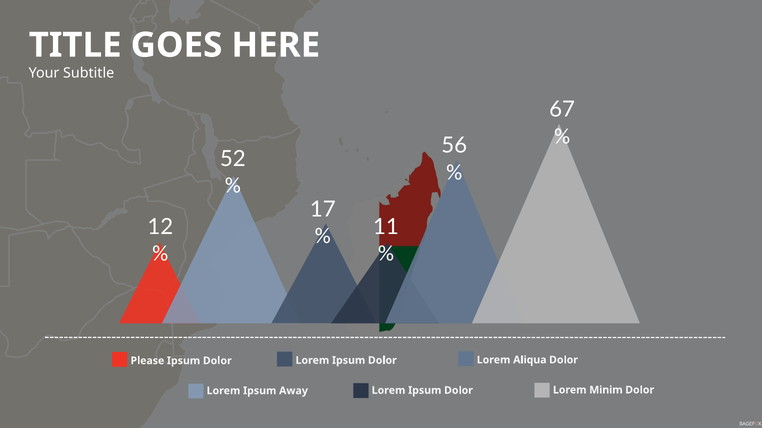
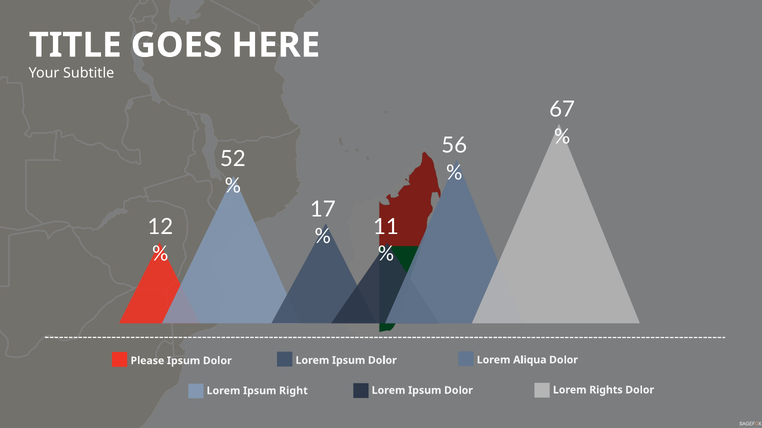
Minim: Minim -> Rights
Away: Away -> Right
